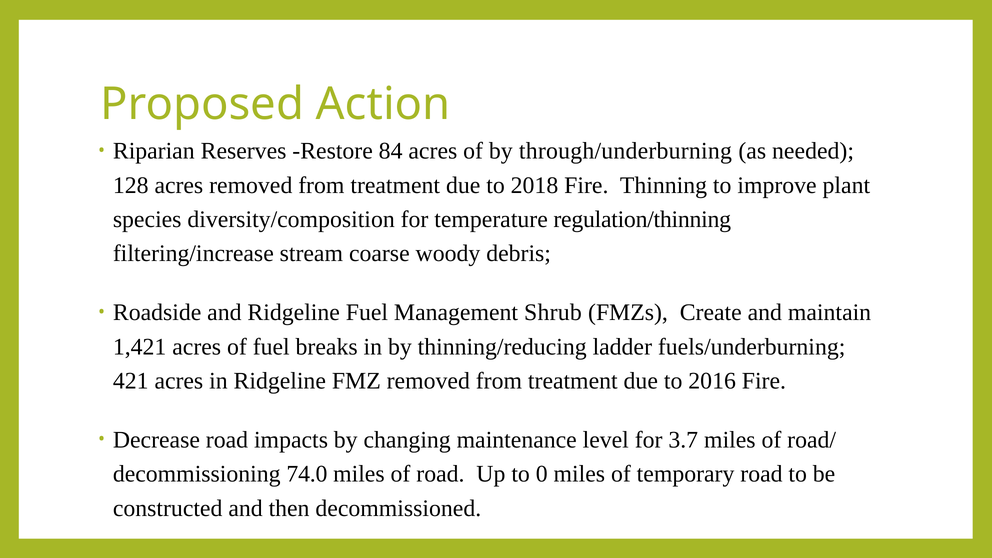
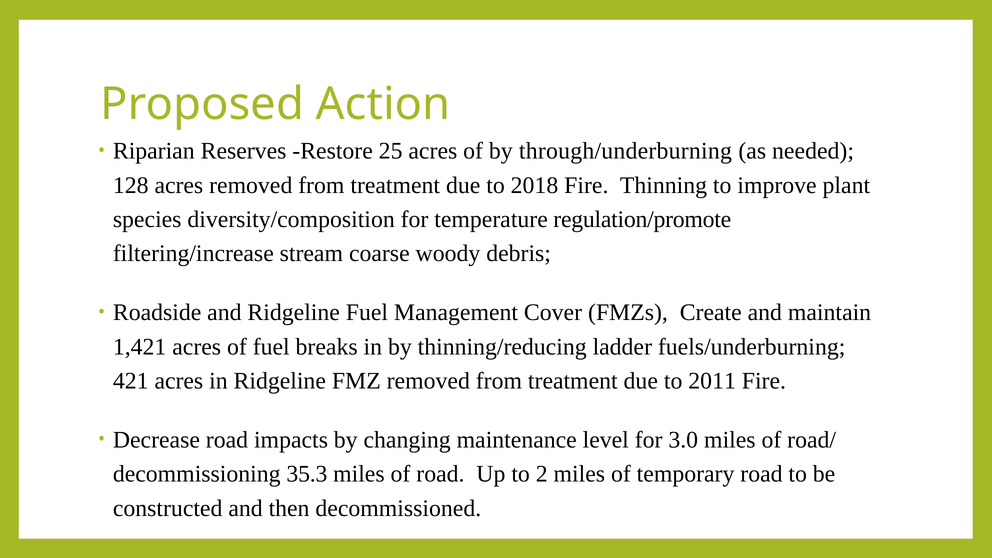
84: 84 -> 25
regulation/thinning: regulation/thinning -> regulation/promote
Shrub: Shrub -> Cover
2016: 2016 -> 2011
3.7: 3.7 -> 3.0
74.0: 74.0 -> 35.3
0: 0 -> 2
